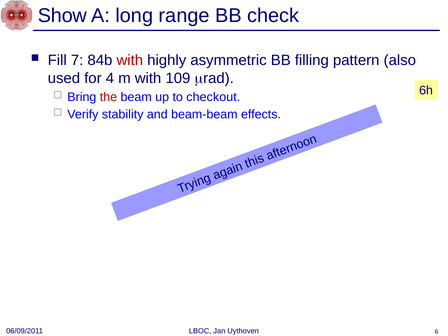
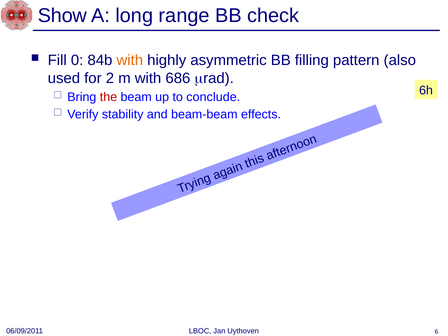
7: 7 -> 0
with at (130, 60) colour: red -> orange
4: 4 -> 2
109: 109 -> 686
checkout: checkout -> conclude
